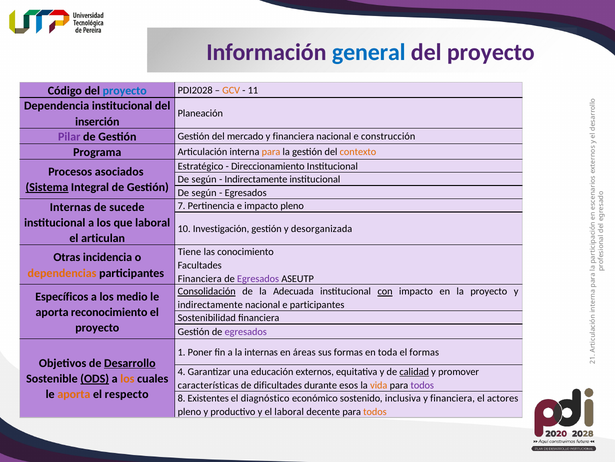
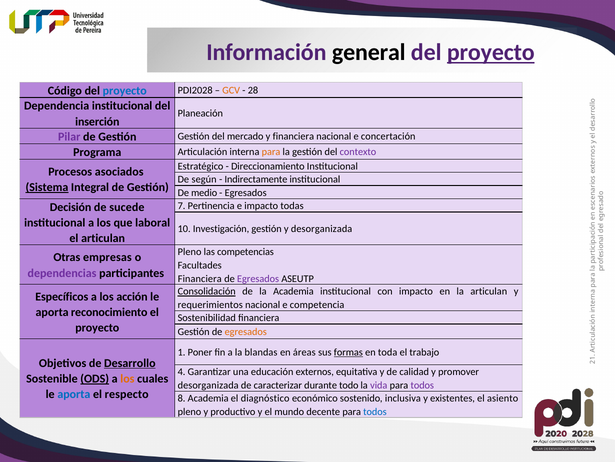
general colour: blue -> black
proyecto at (491, 52) underline: none -> present
11: 11 -> 28
construcción: construcción -> concertación
contexto colour: orange -> purple
según at (204, 192): según -> medio
impacto pleno: pleno -> todas
Internas at (71, 207): Internas -> Decisión
Tiene at (190, 252): Tiene -> Pleno
conocimiento: conocimiento -> competencias
incidencia: incidencia -> empresas
dependencias colour: orange -> purple
la Adecuada: Adecuada -> Academia
con underline: present -> none
la proyecto: proyecto -> articulan
medio: medio -> acción
indirectamente at (210, 304): indirectamente -> requerimientos
e participantes: participantes -> competencia
egresados at (246, 331) colour: purple -> orange
la internas: internas -> blandas
formas at (348, 352) underline: none -> present
el formas: formas -> trabajo
calidad underline: present -> none
características at (208, 385): características -> desorganizada
dificultades: dificultades -> caracterizar
esos: esos -> todo
vida colour: orange -> purple
aporta at (74, 394) colour: orange -> blue
8 Existentes: Existentes -> Academia
financiera at (453, 398): financiera -> existentes
actores: actores -> asiento
el laboral: laboral -> mundo
todos at (375, 411) colour: orange -> blue
